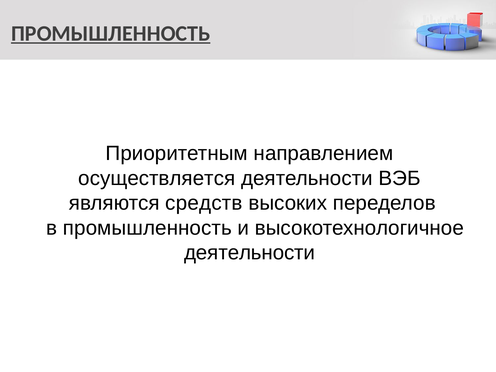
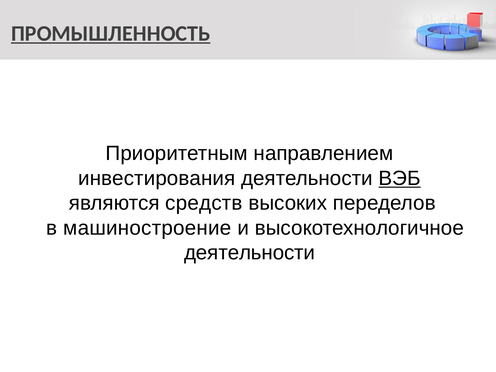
осуществляется: осуществляется -> инвестирования
ВЭБ underline: none -> present
в промышленность: промышленность -> машиностроение
